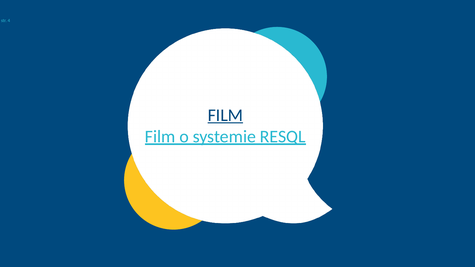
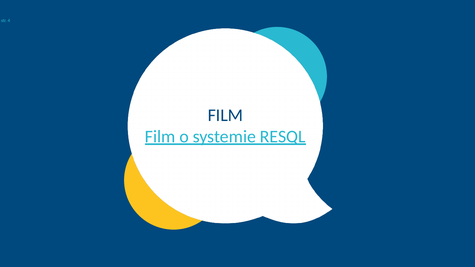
FILM at (225, 115) underline: present -> none
